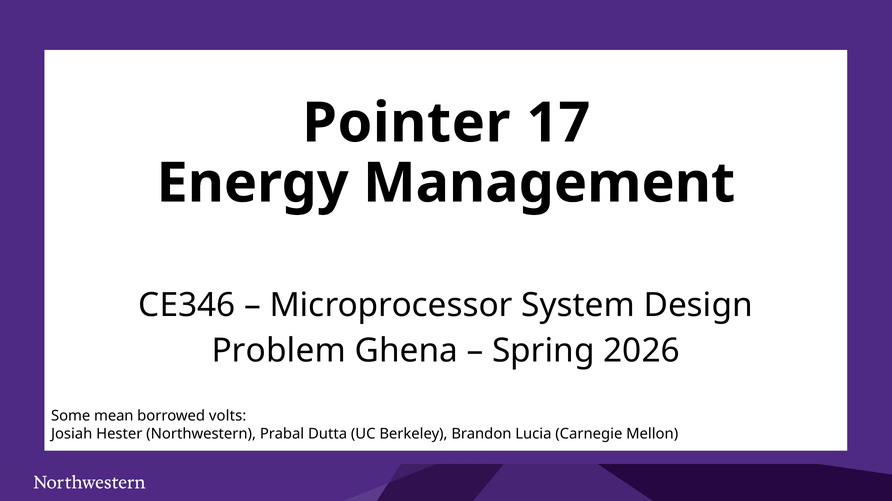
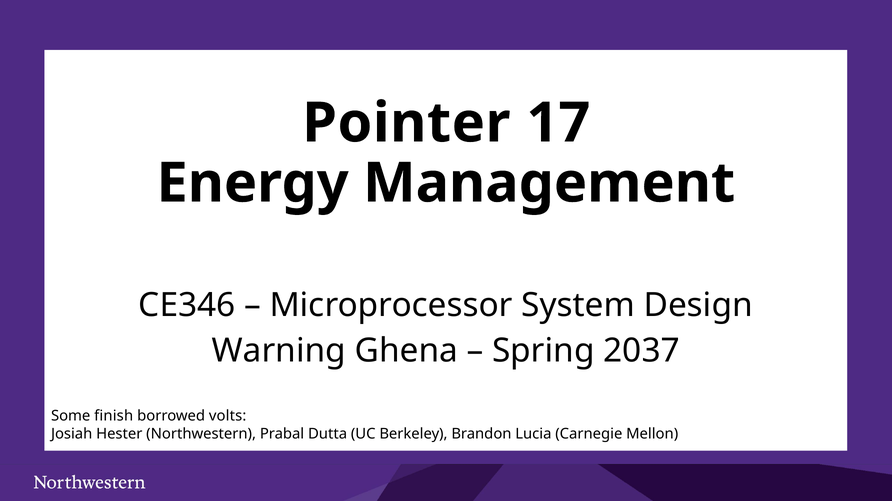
Problem: Problem -> Warning
2026: 2026 -> 2037
mean: mean -> finish
